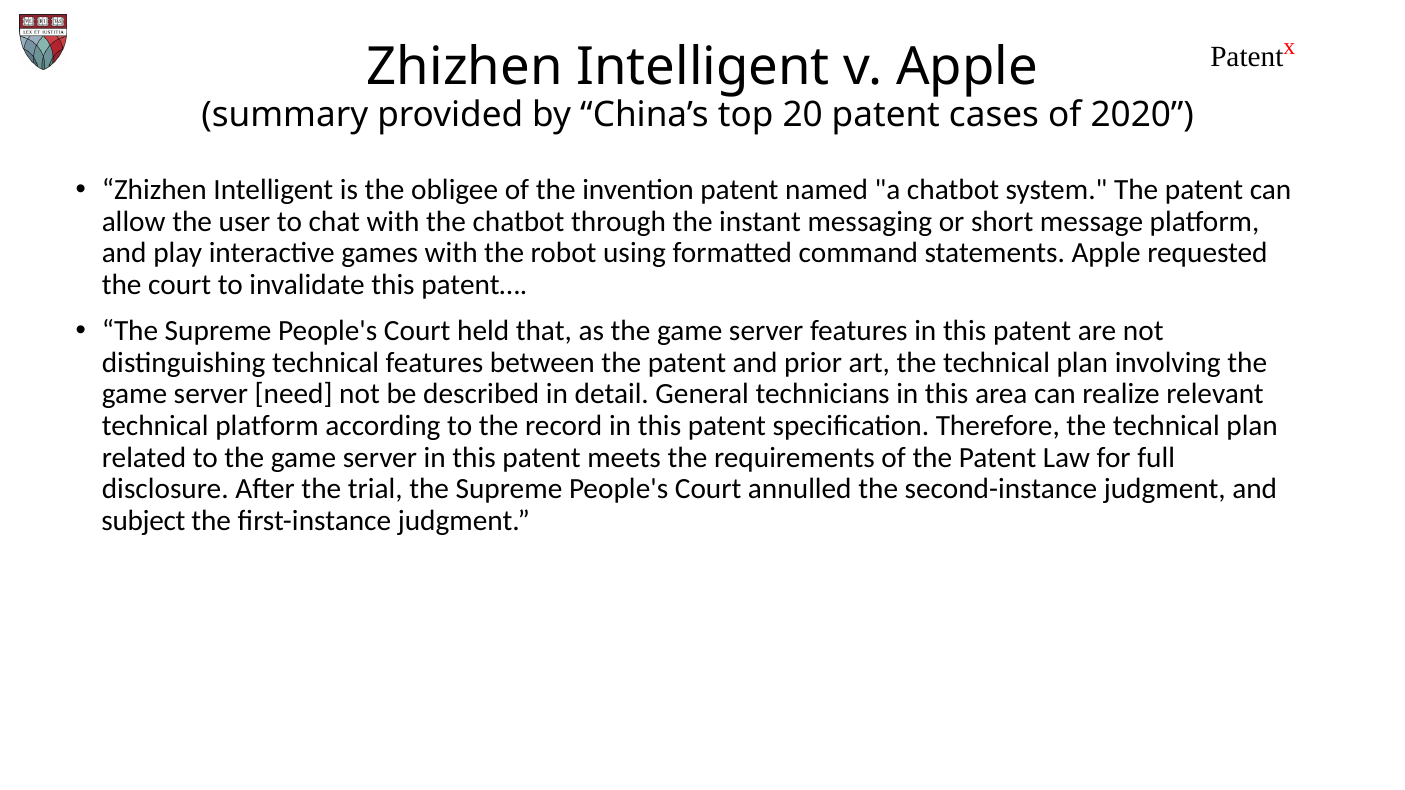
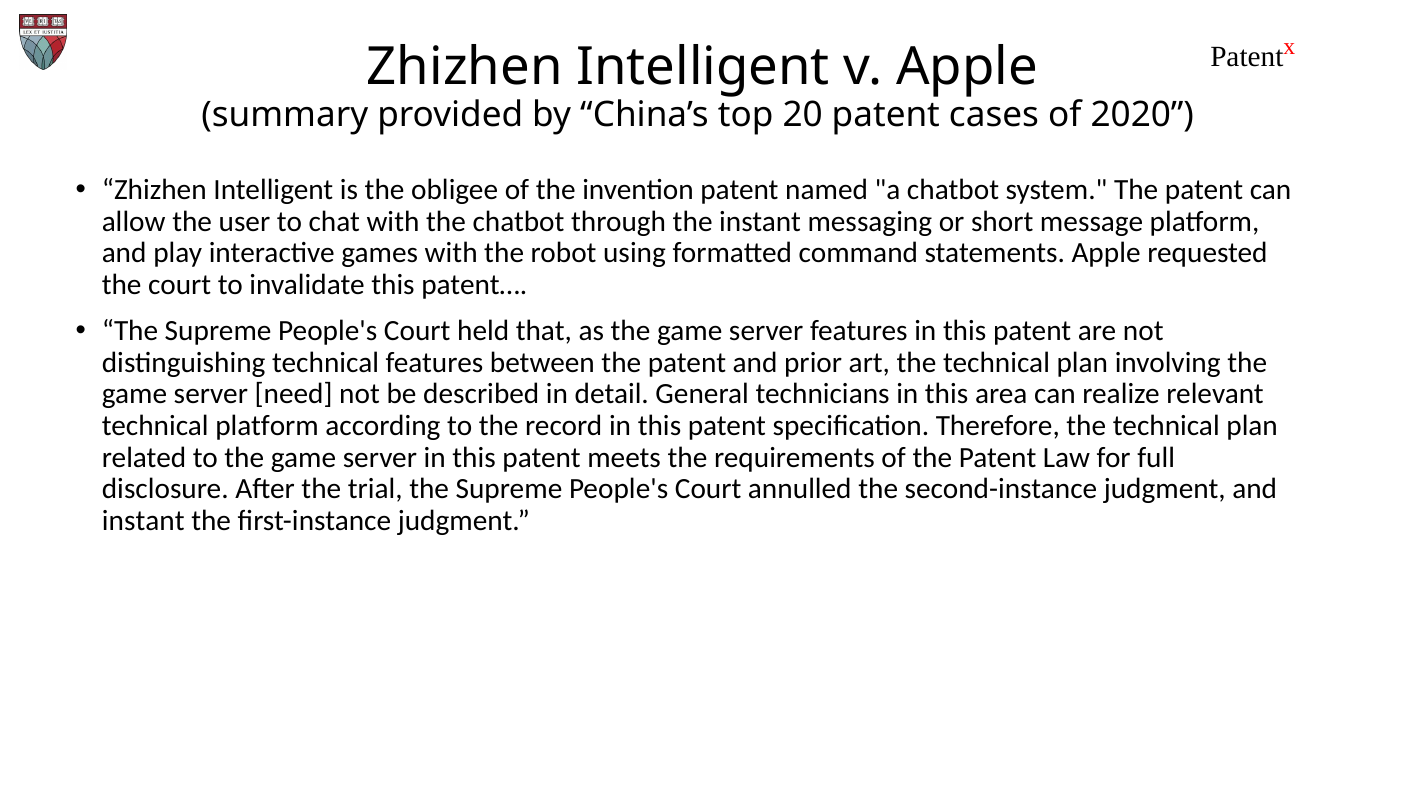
subject at (143, 521): subject -> instant
